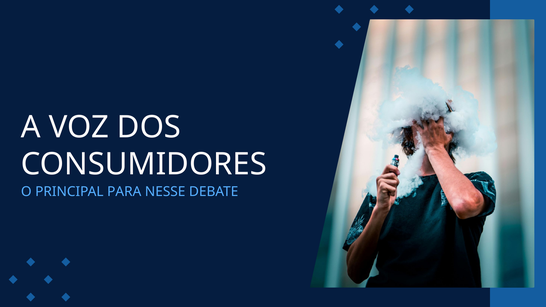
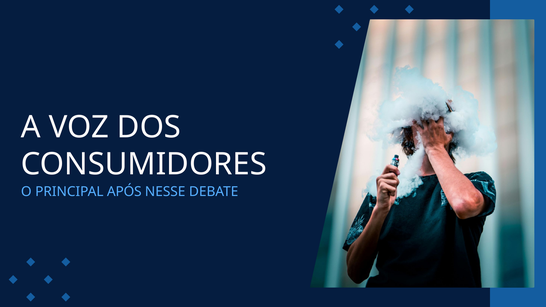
PARA: PARA -> APÓS
